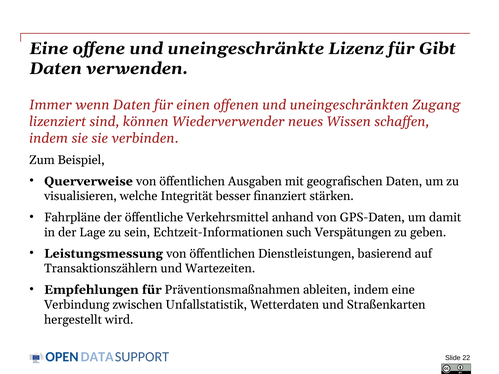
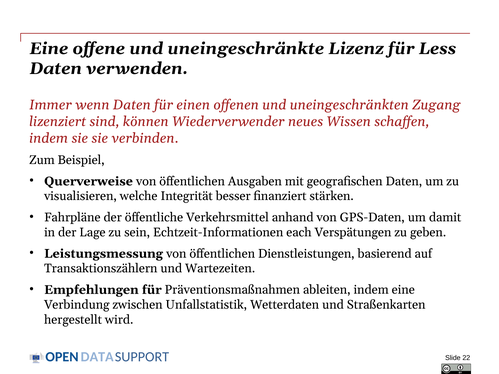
Gibt: Gibt -> Less
such: such -> each
